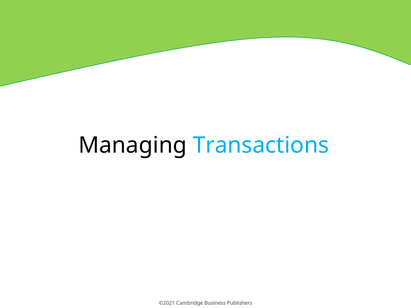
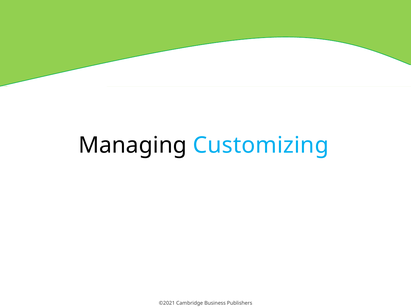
Transactions: Transactions -> Customizing
